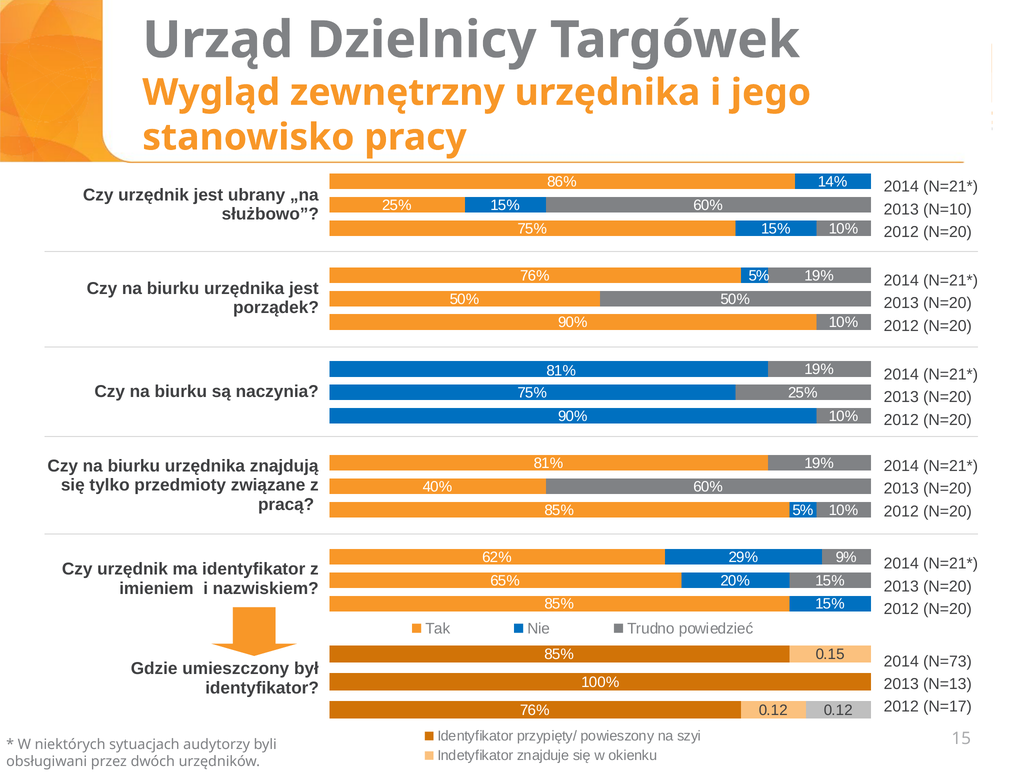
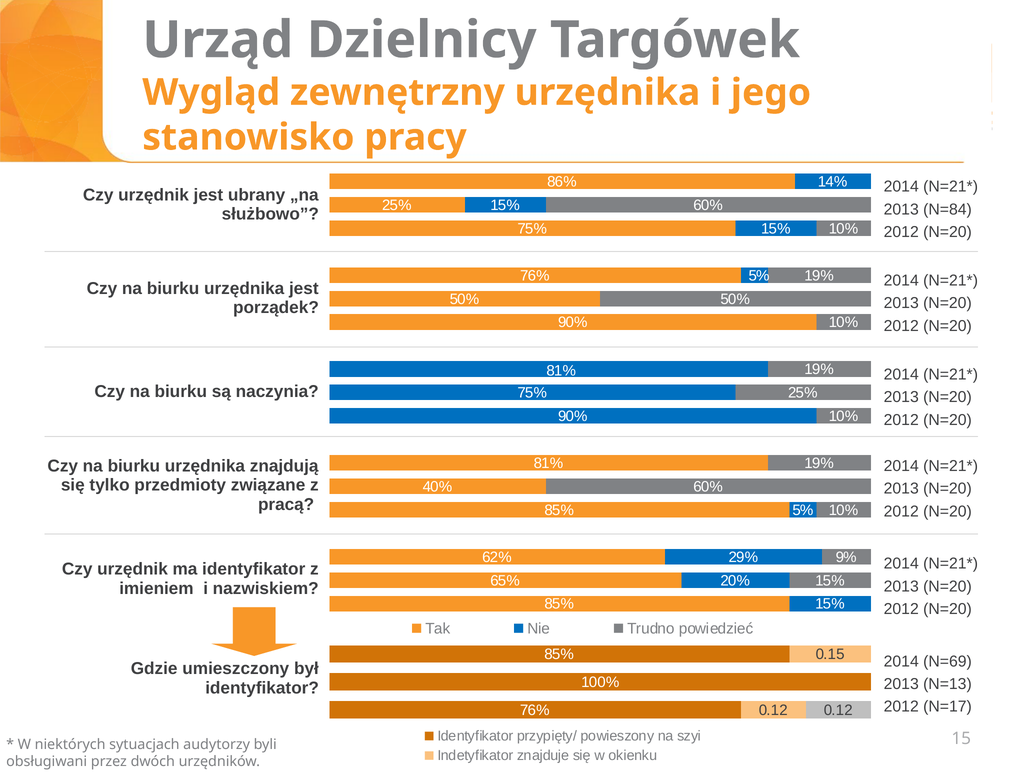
N=10: N=10 -> N=84
N=73: N=73 -> N=69
